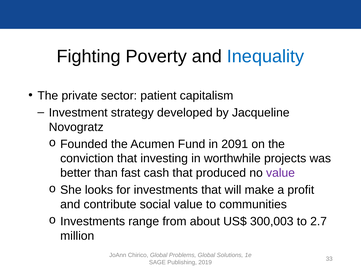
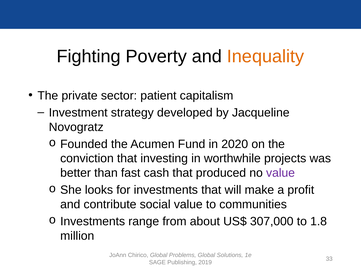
Inequality colour: blue -> orange
2091: 2091 -> 2020
300,003: 300,003 -> 307,000
2.7: 2.7 -> 1.8
